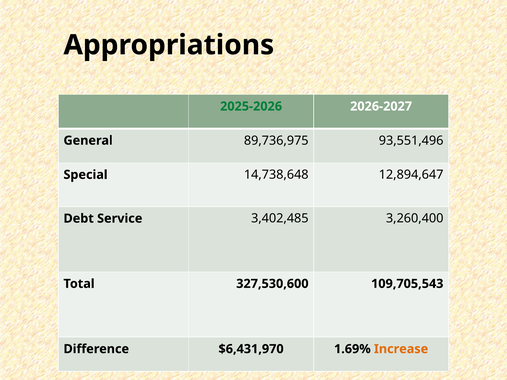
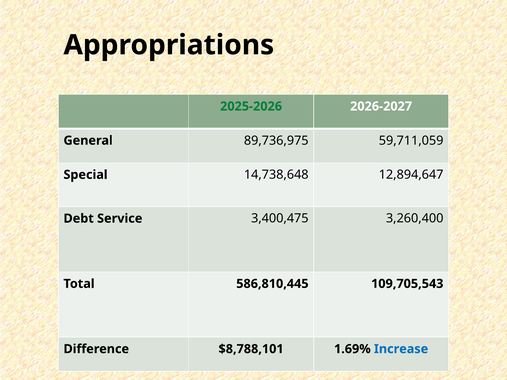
93,551,496: 93,551,496 -> 59,711,059
3,402,485: 3,402,485 -> 3,400,475
327,530,600: 327,530,600 -> 586,810,445
$6,431,970: $6,431,970 -> $8,788,101
Increase colour: orange -> blue
